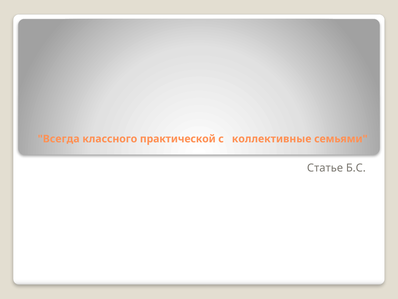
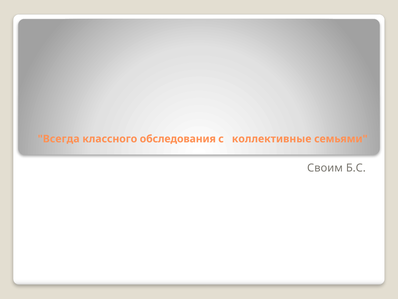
практической: практической -> обследования
Статье: Статье -> Своим
